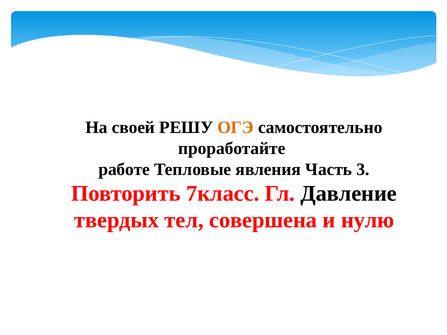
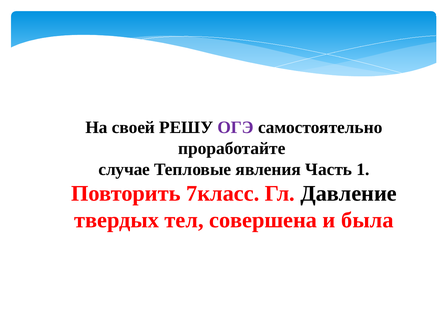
ОГЭ colour: orange -> purple
работе: работе -> случае
3: 3 -> 1
нулю: нулю -> была
